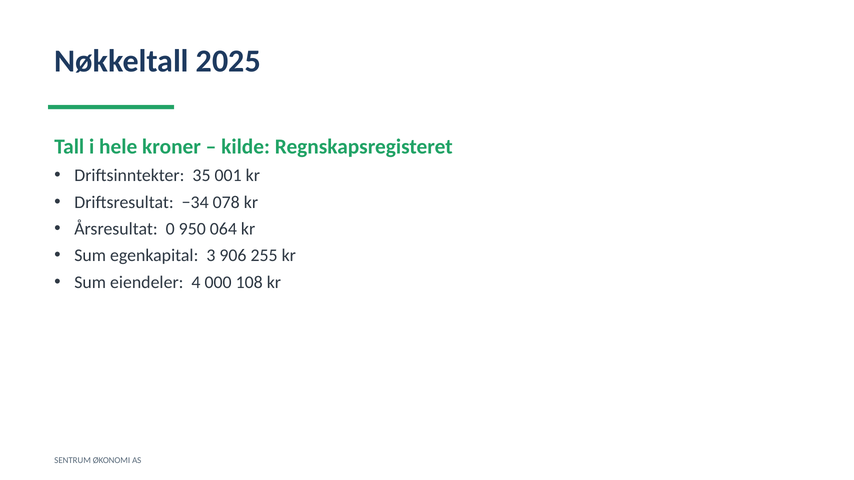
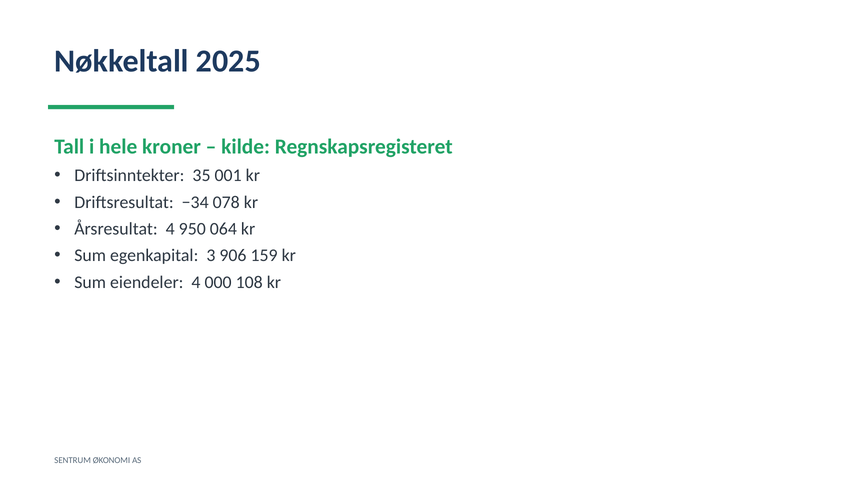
Årsresultat 0: 0 -> 4
255: 255 -> 159
